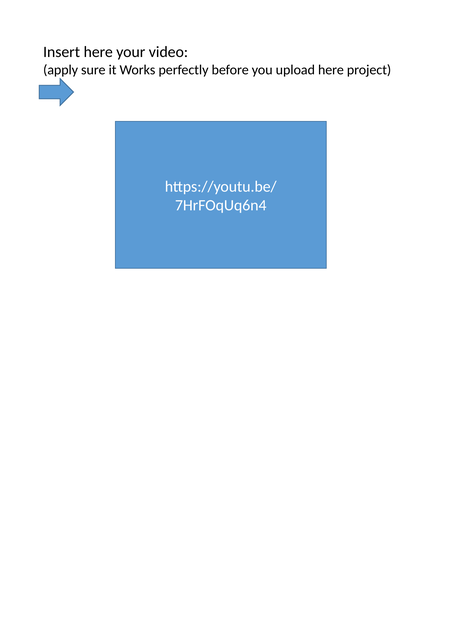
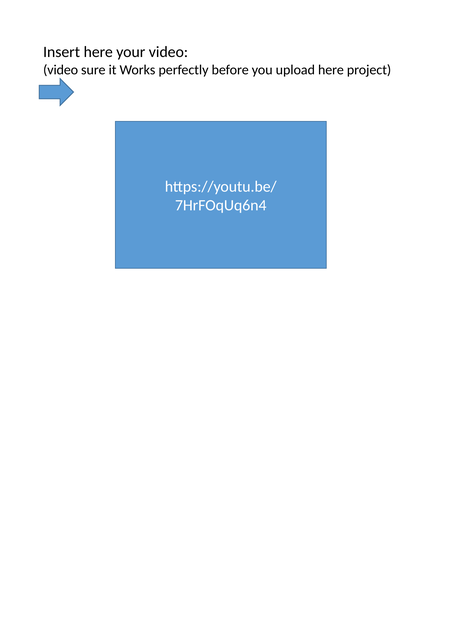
apply at (61, 70): apply -> video
